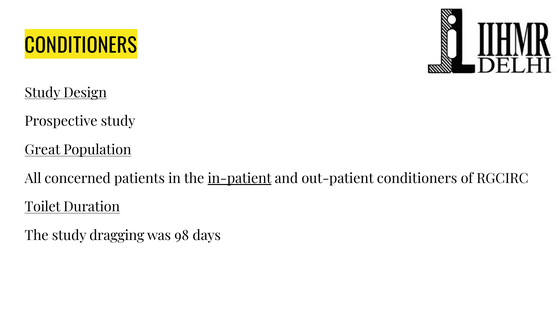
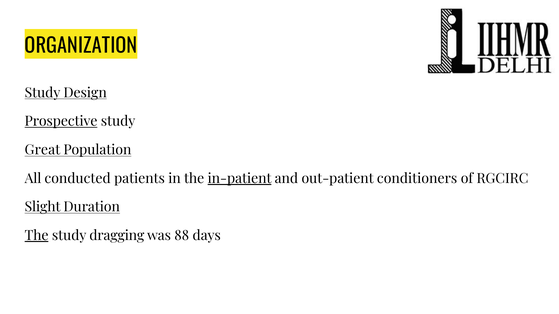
CONDITIONERS at (81, 46): CONDITIONERS -> ORGANIZATION
Prospective underline: none -> present
concerned: concerned -> conducted
Toilet: Toilet -> Slight
The at (37, 236) underline: none -> present
98: 98 -> 88
